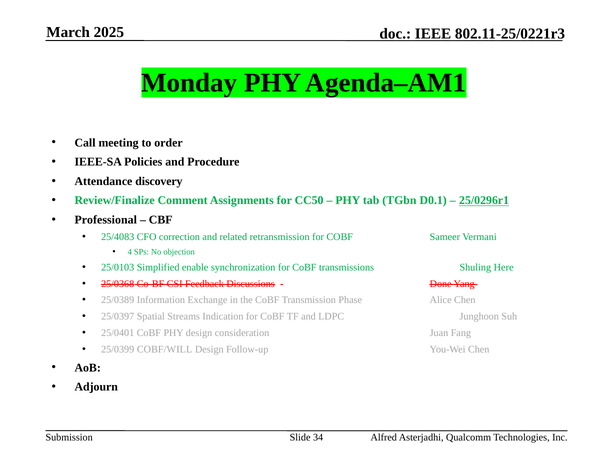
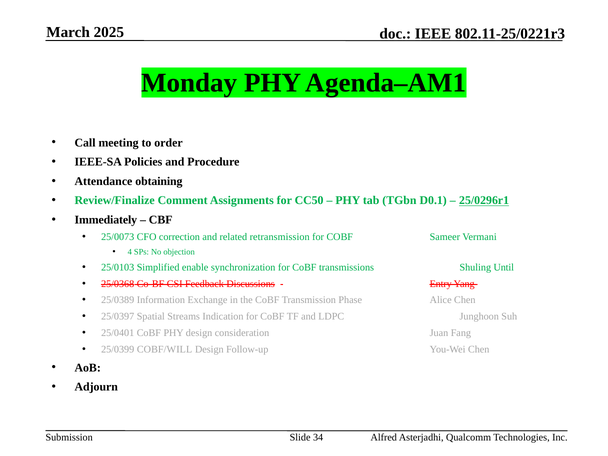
discovery: discovery -> obtaining
Professional: Professional -> Immediately
25/4083: 25/4083 -> 25/0073
Here: Here -> Until
Done: Done -> Entry
